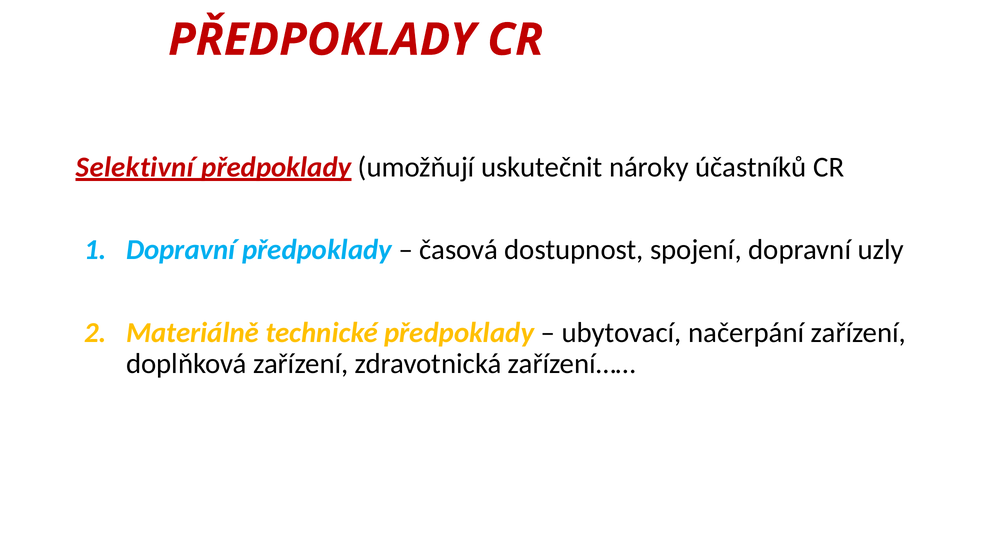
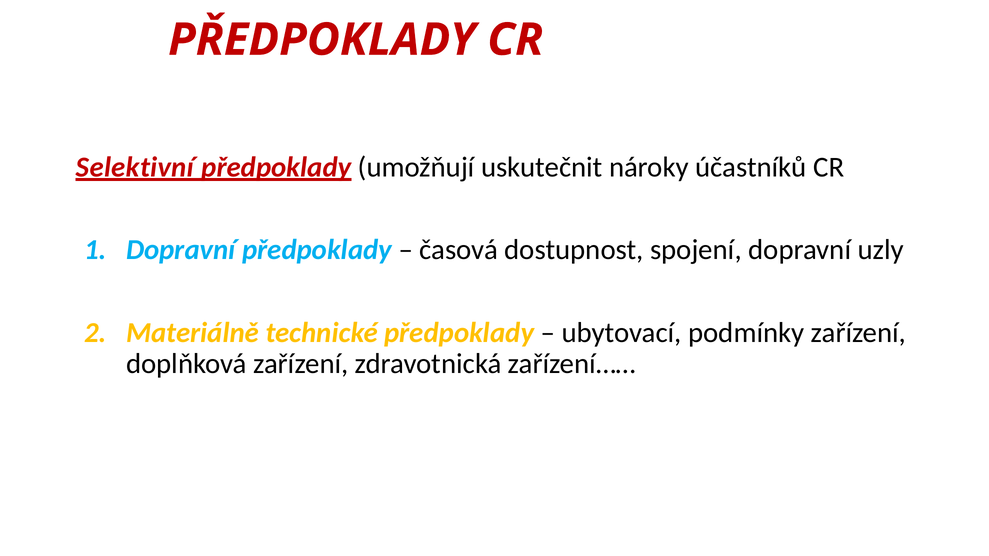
načerpání: načerpání -> podmínky
